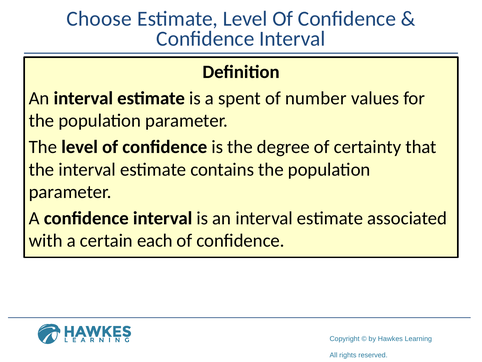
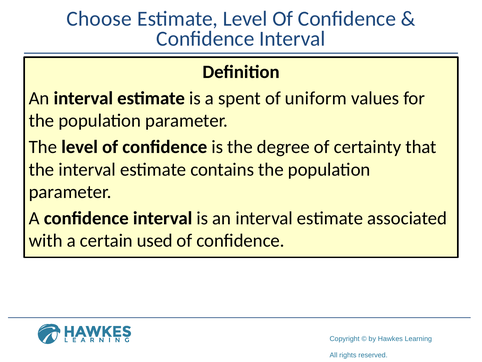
number: number -> uniform
each: each -> used
